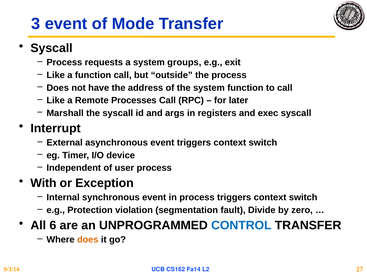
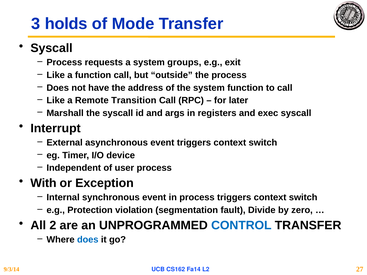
3 event: event -> holds
Processes: Processes -> Transition
6: 6 -> 2
does at (88, 240) colour: orange -> blue
